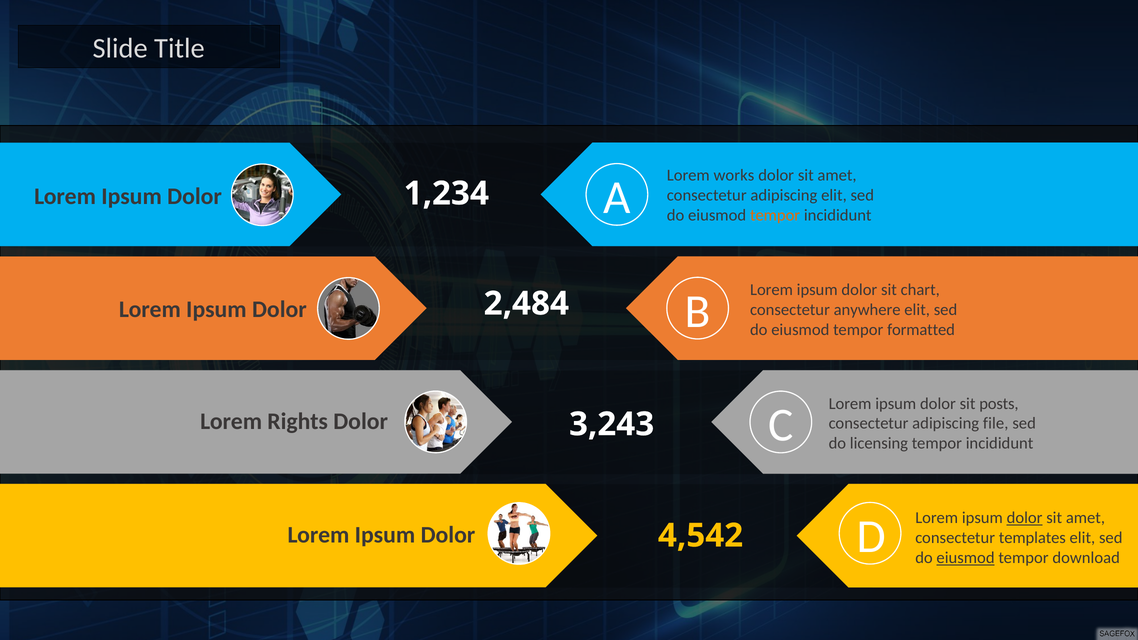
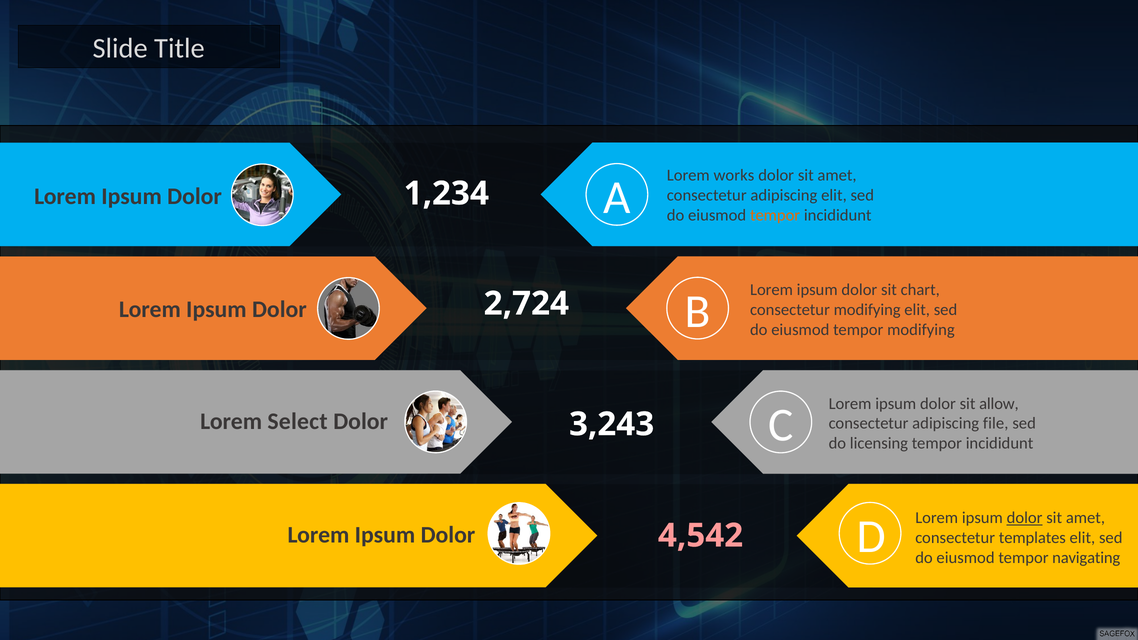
2,484: 2,484 -> 2,724
consectetur anywhere: anywhere -> modifying
tempor formatted: formatted -> modifying
posts: posts -> allow
Rights: Rights -> Select
4,542 colour: yellow -> pink
eiusmod at (966, 558) underline: present -> none
download: download -> navigating
